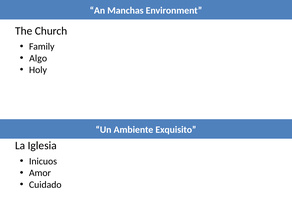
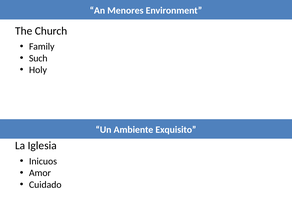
Manchas: Manchas -> Menores
Algo: Algo -> Such
